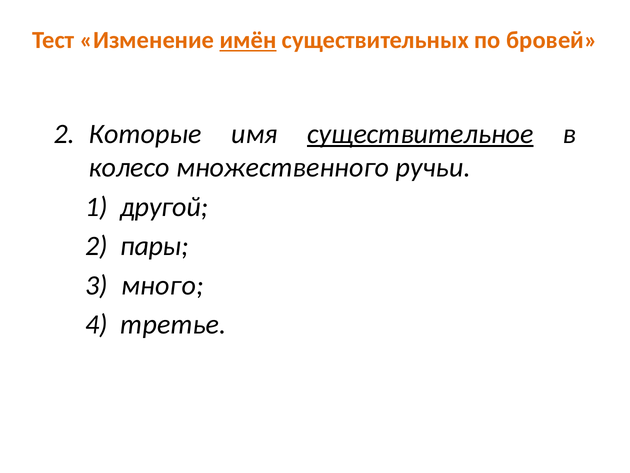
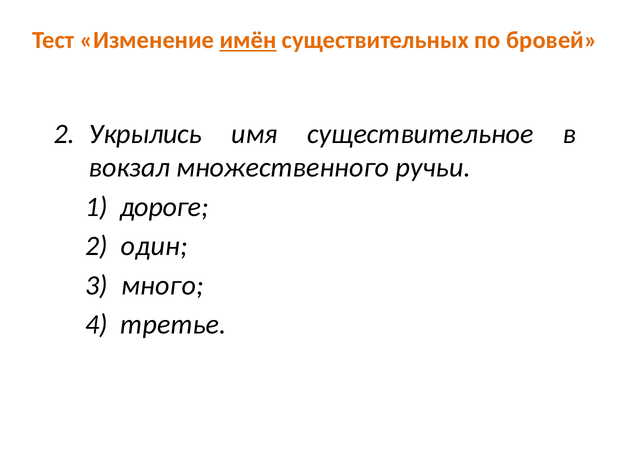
Которые: Которые -> Укрылись
существительное underline: present -> none
колесо: колесо -> вокзал
другой: другой -> дороге
пары: пары -> один
